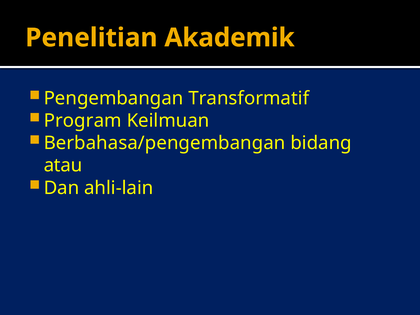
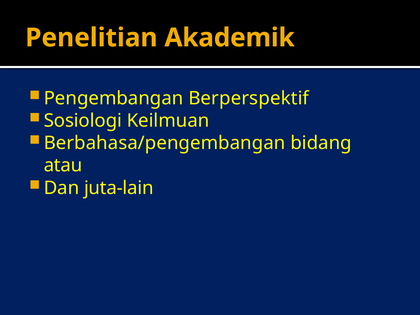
Transformatif: Transformatif -> Berperspektif
Program: Program -> Sosiologi
ahli-lain: ahli-lain -> juta-lain
